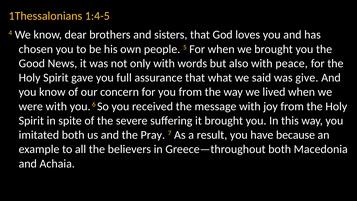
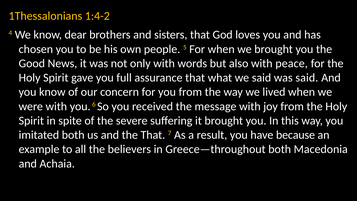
1:4-5: 1:4-5 -> 1:4-2
was give: give -> said
the Pray: Pray -> That
